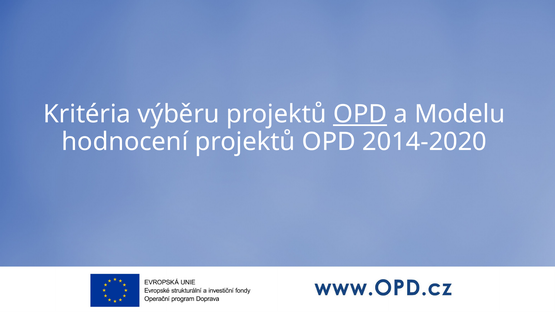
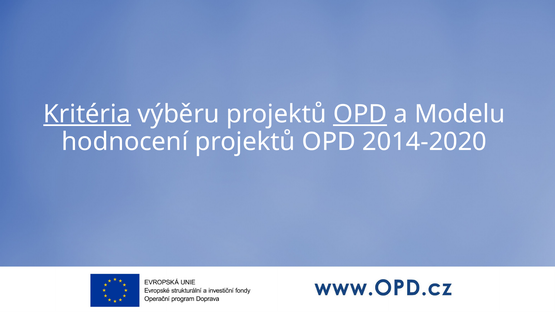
Kritéria underline: none -> present
